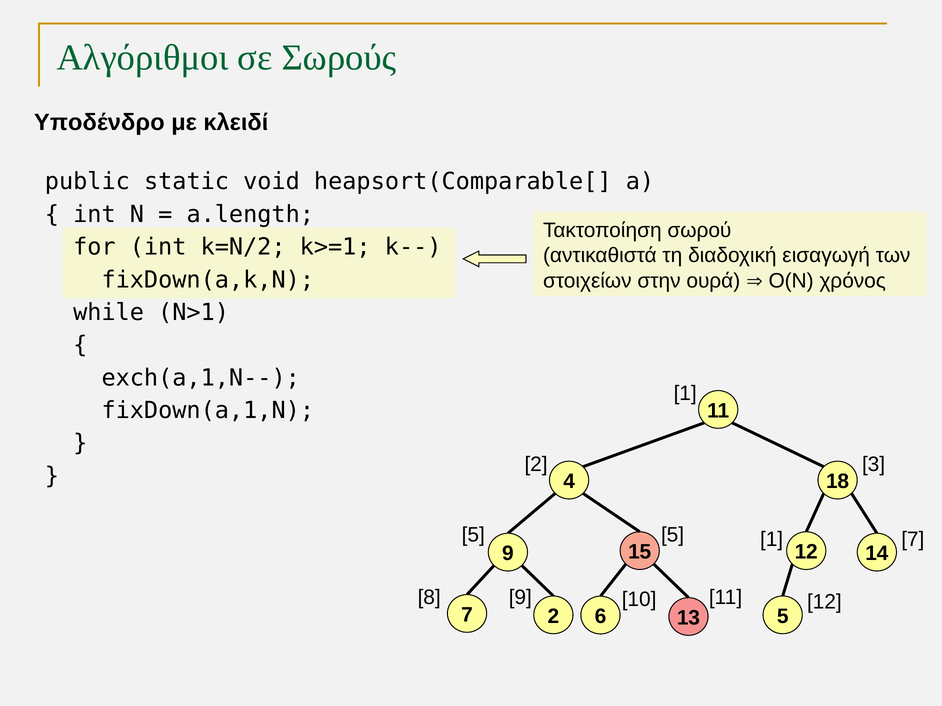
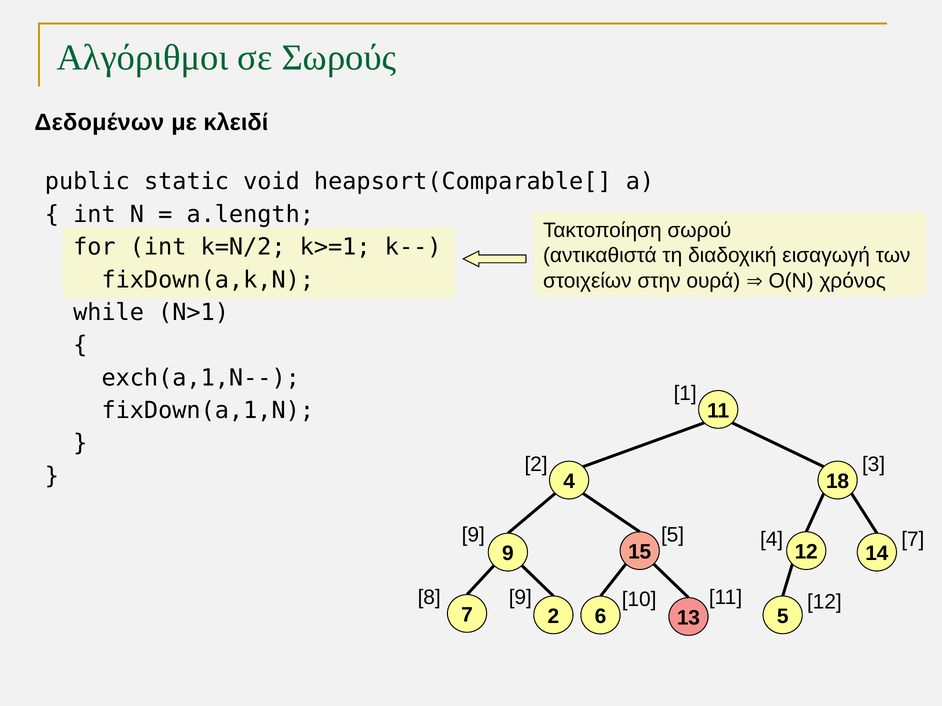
Υποδένδρο: Υποδένδρο -> Δεδομένων
5 at (473, 535): 5 -> 9
1 at (772, 540): 1 -> 4
